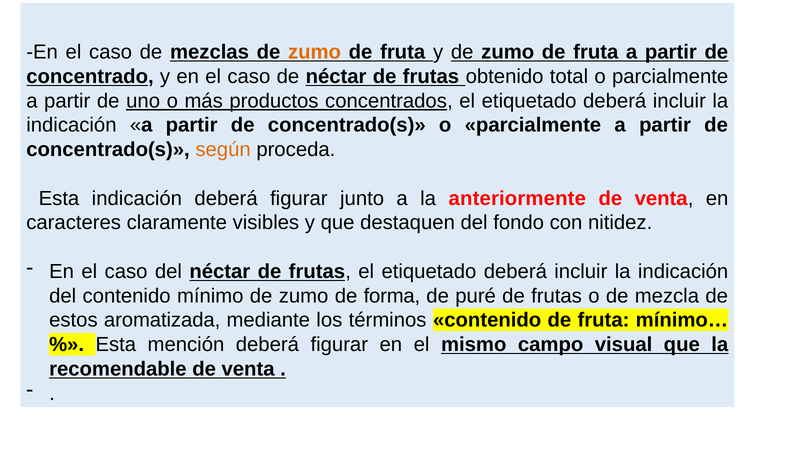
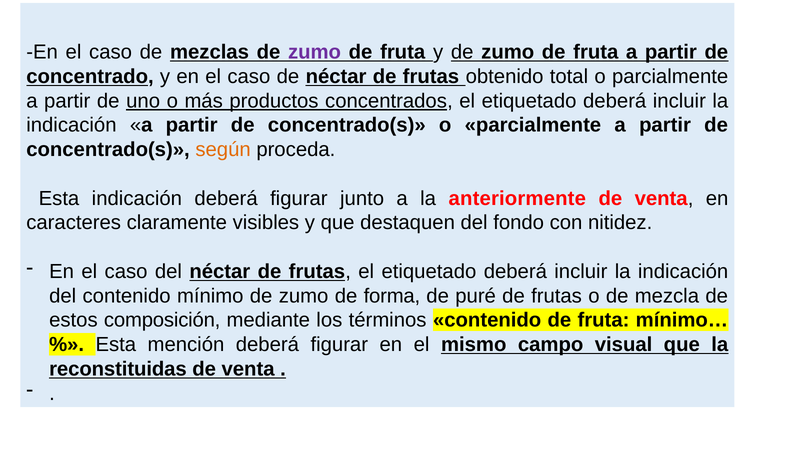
zumo at (315, 52) colour: orange -> purple
aromatizada: aromatizada -> composición
recomendable: recomendable -> reconstituidas
